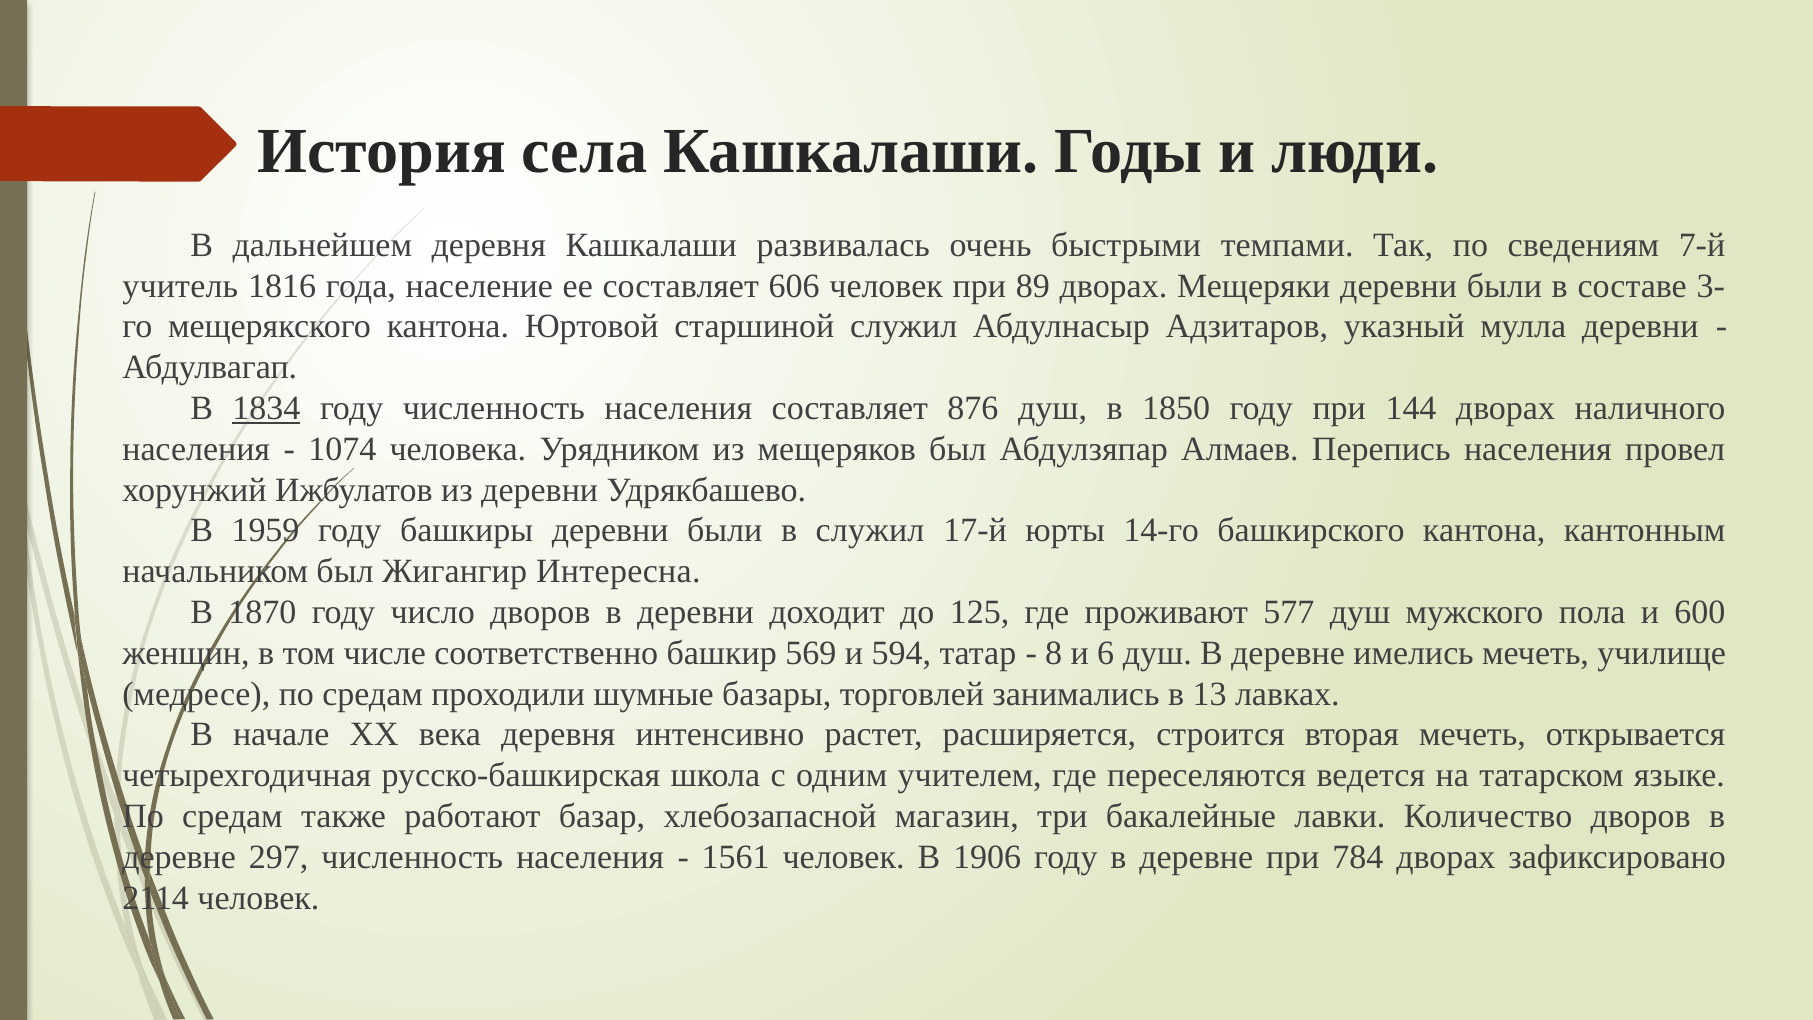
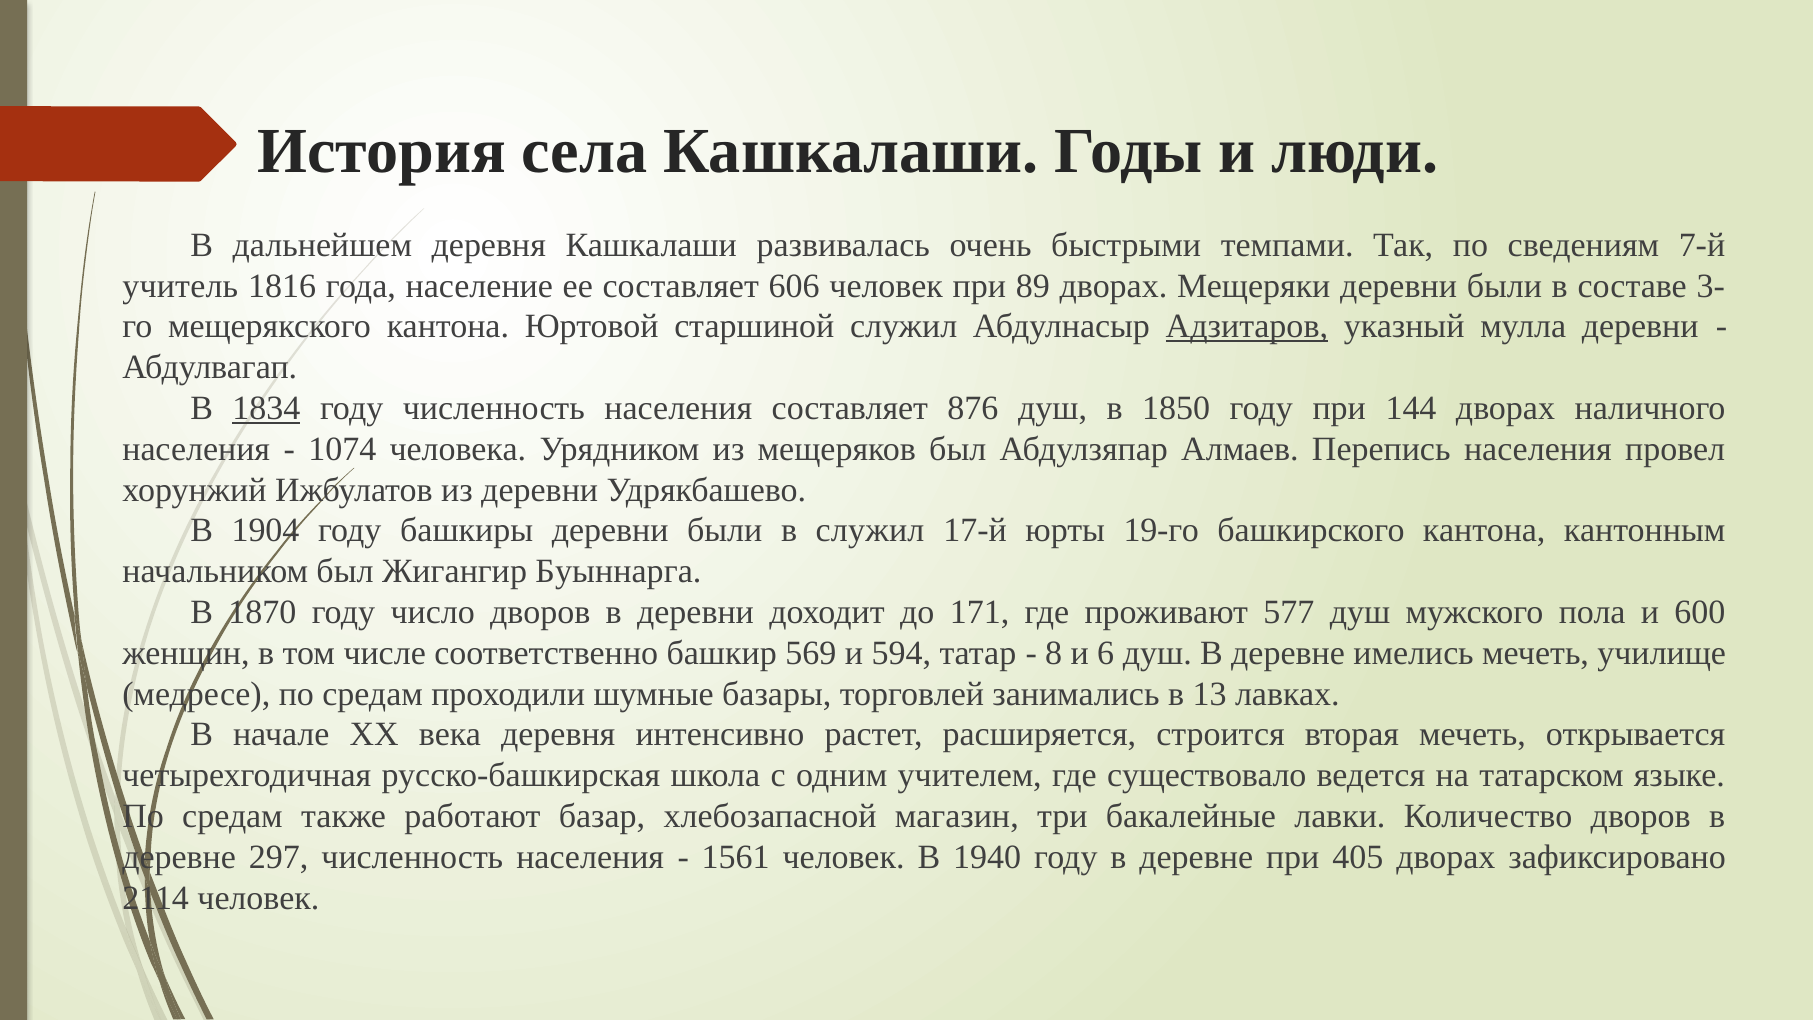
Адзитаров underline: none -> present
1959: 1959 -> 1904
14-го: 14-го -> 19-го
Интересна: Интересна -> Буыннарга
125: 125 -> 171
переселяются: переселяются -> существовало
1906: 1906 -> 1940
784: 784 -> 405
